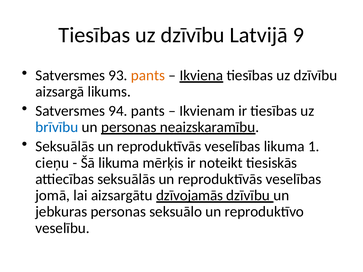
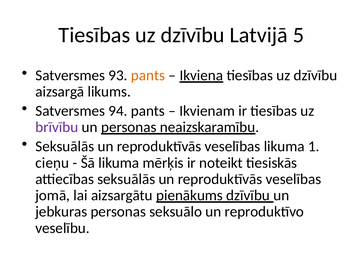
9: 9 -> 5
brīvību colour: blue -> purple
dzīvojamās: dzīvojamās -> pienākums
